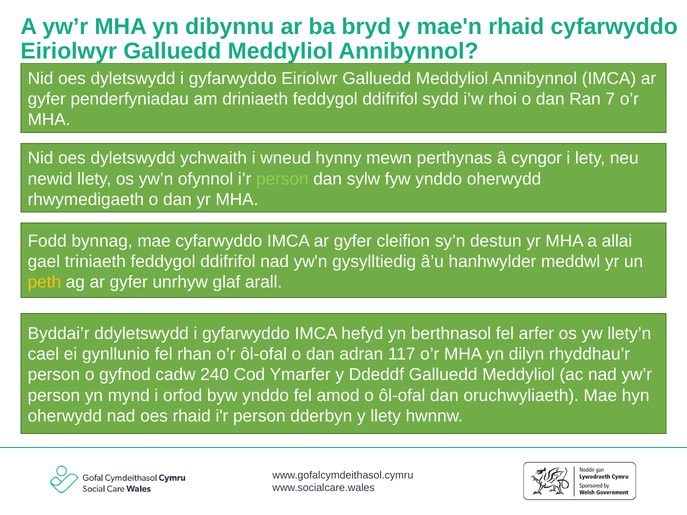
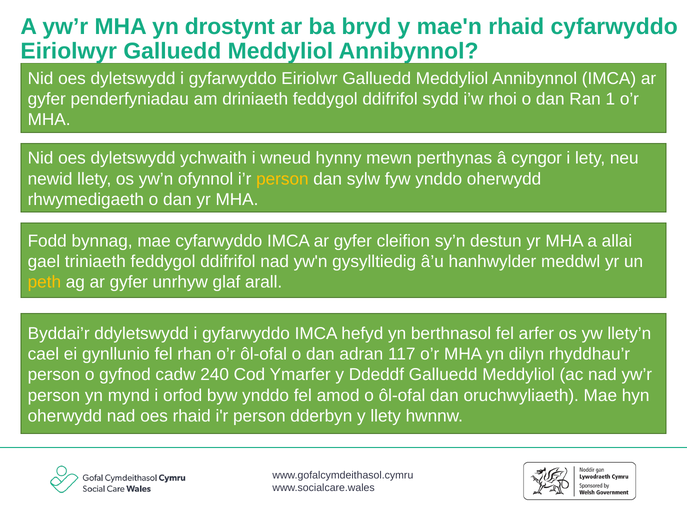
dibynnu: dibynnu -> drostynt
7: 7 -> 1
person at (282, 179) colour: light green -> yellow
